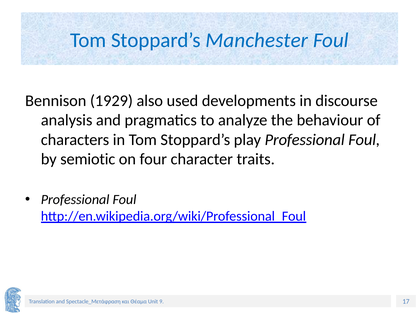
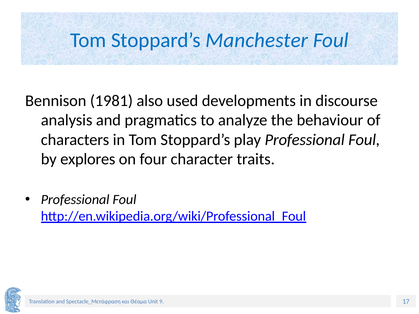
1929: 1929 -> 1981
semiotic: semiotic -> explores
